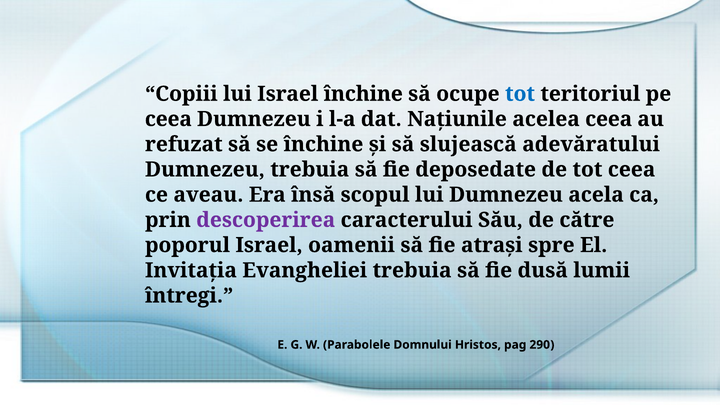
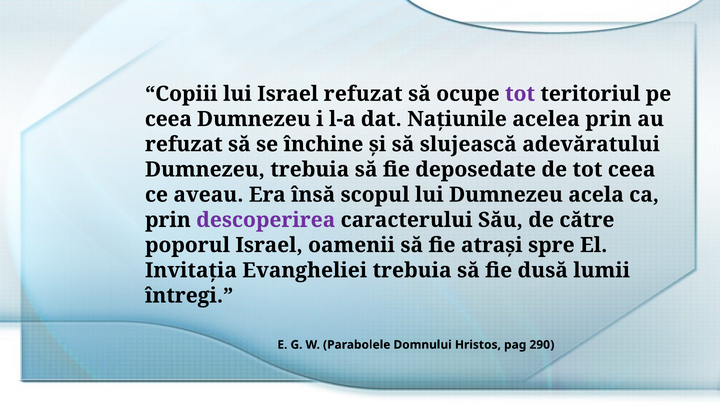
Israel închine: închine -> refuzat
tot at (520, 94) colour: blue -> purple
acelea ceea: ceea -> prin
